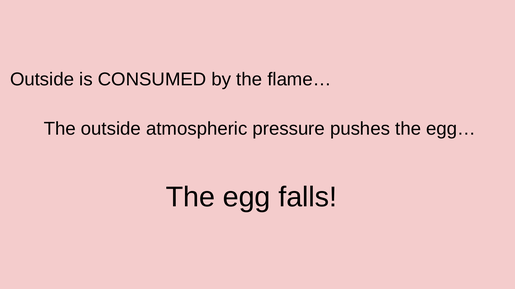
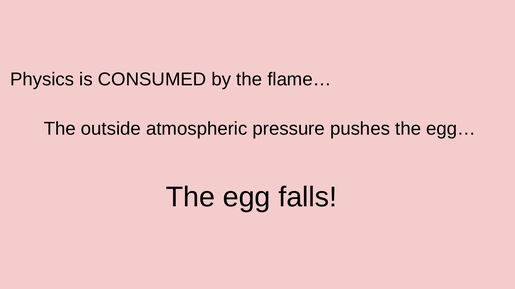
Outside at (42, 80): Outside -> Physics
